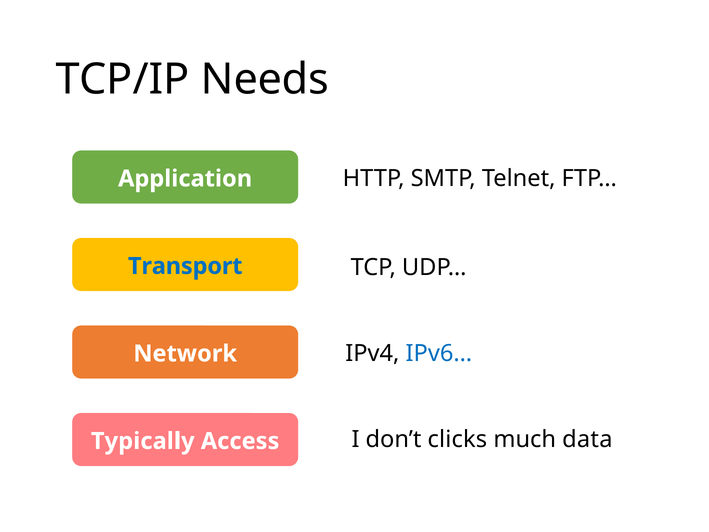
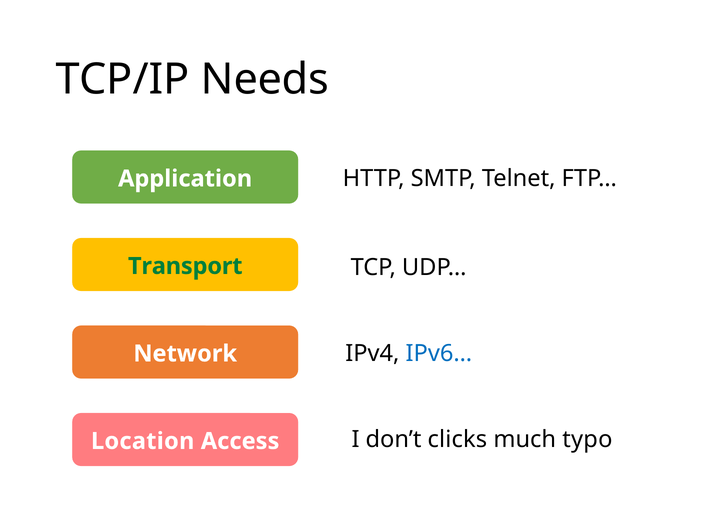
Transport colour: blue -> green
data: data -> typo
Typically: Typically -> Location
